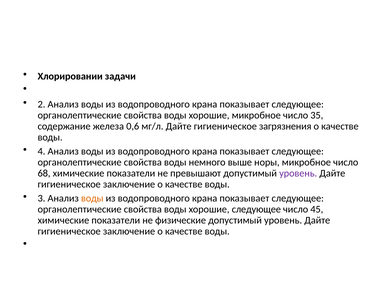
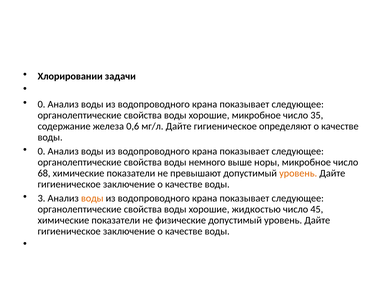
2 at (42, 104): 2 -> 0
загрязнения: загрязнения -> определяют
4 at (42, 152): 4 -> 0
уровень at (298, 174) colour: purple -> orange
хорошие следующее: следующее -> жидкостью
